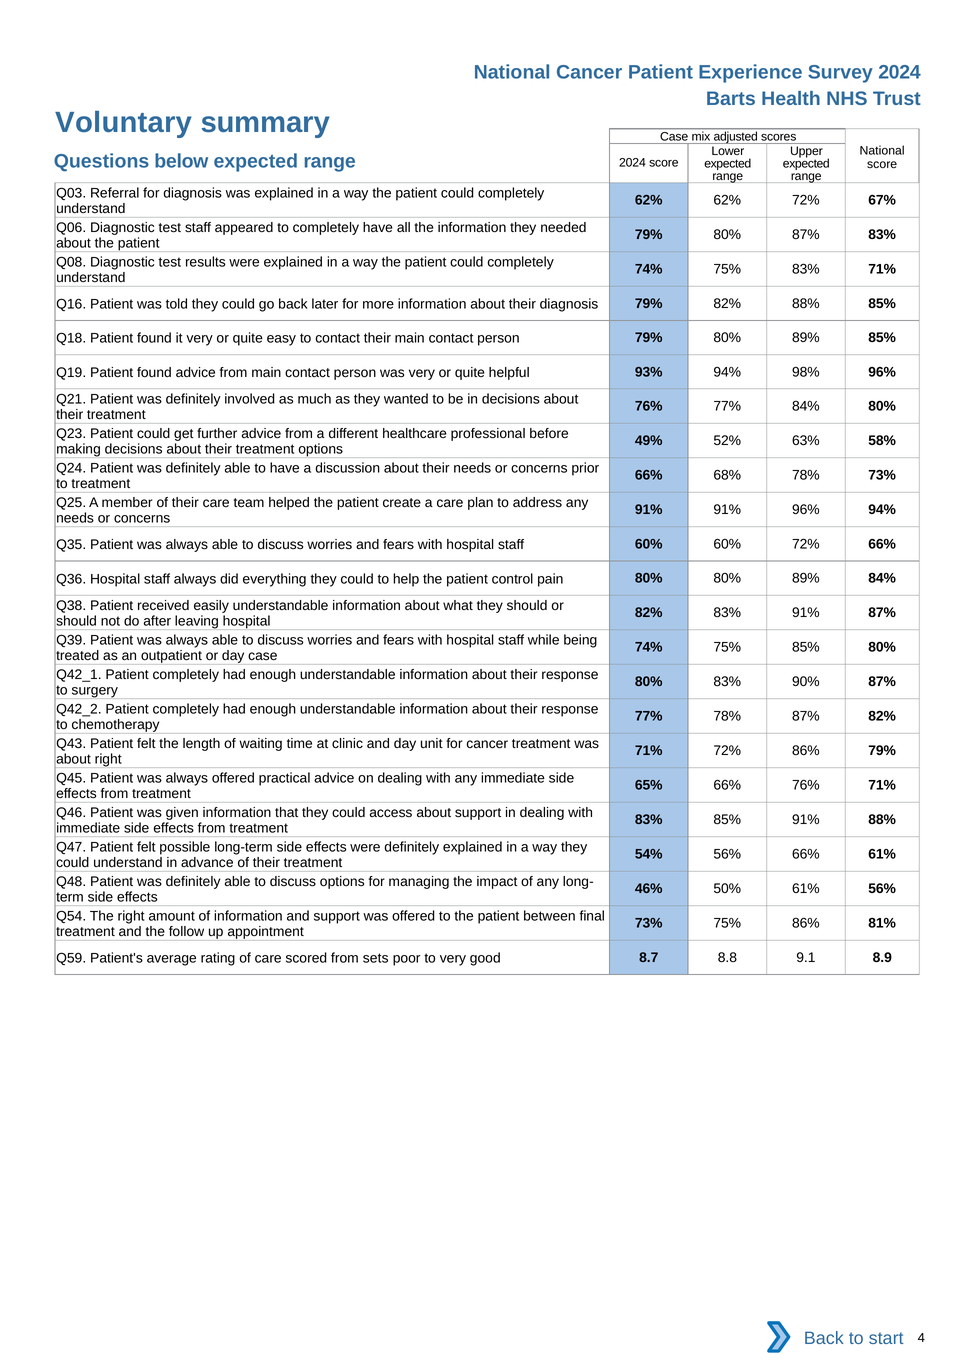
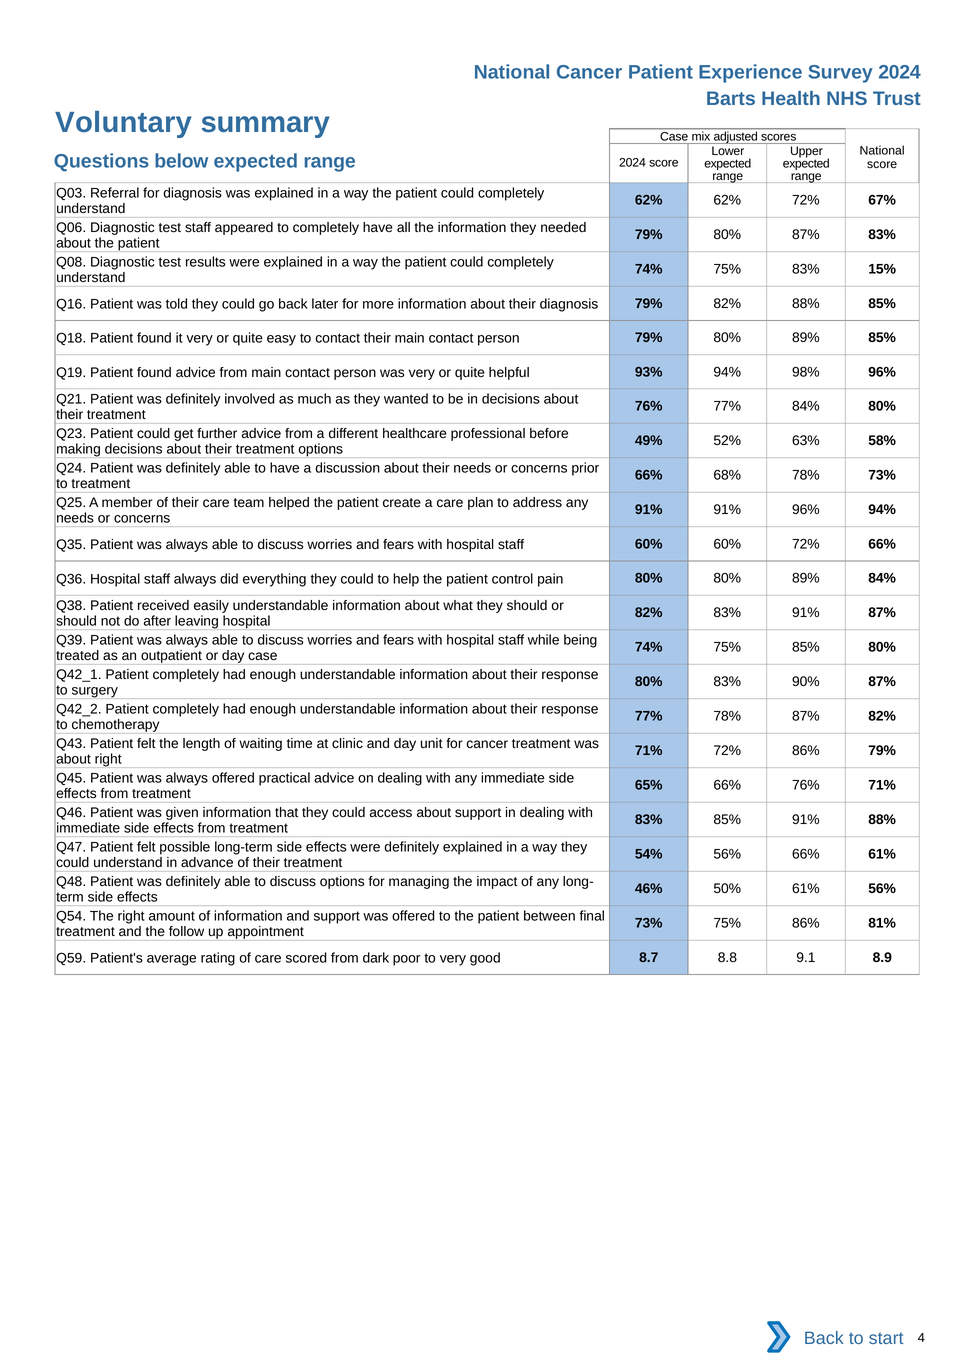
83% 71%: 71% -> 15%
sets: sets -> dark
